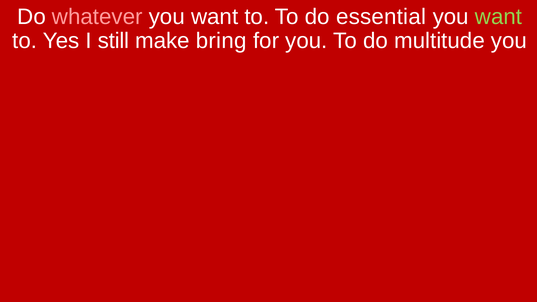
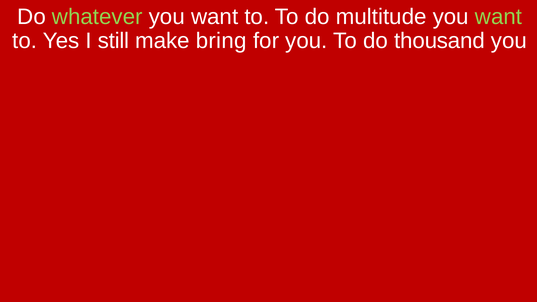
whatever colour: pink -> light green
essential: essential -> multitude
multitude: multitude -> thousand
